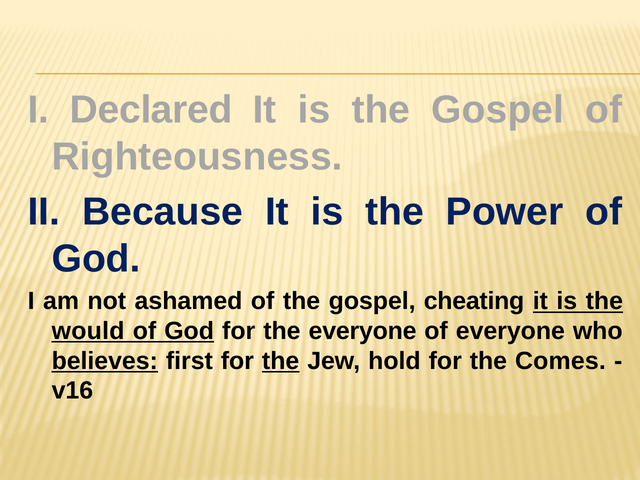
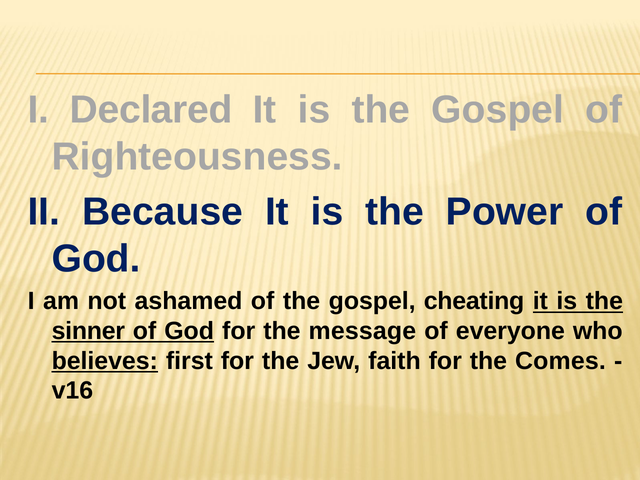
would: would -> sinner
the everyone: everyone -> message
the at (281, 361) underline: present -> none
hold: hold -> faith
